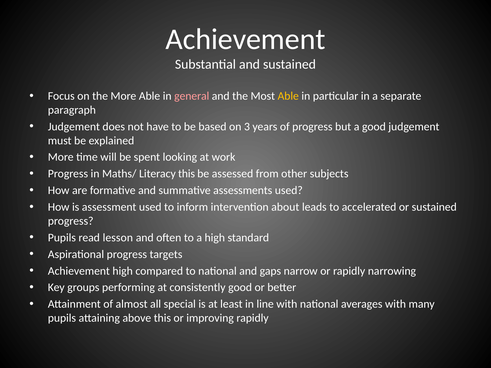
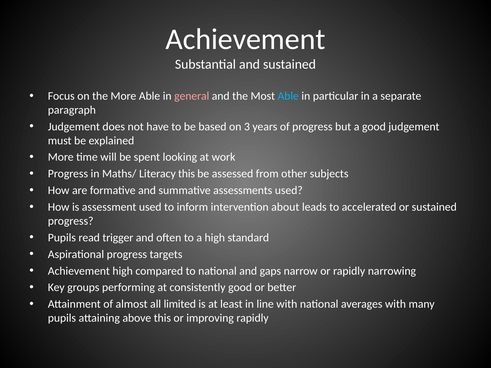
Able at (288, 96) colour: yellow -> light blue
lesson: lesson -> trigger
special: special -> limited
